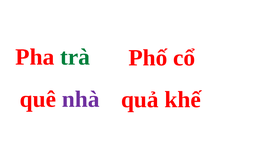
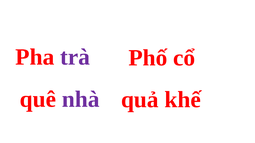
trà colour: green -> purple
